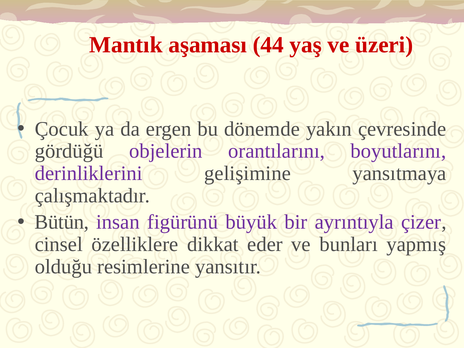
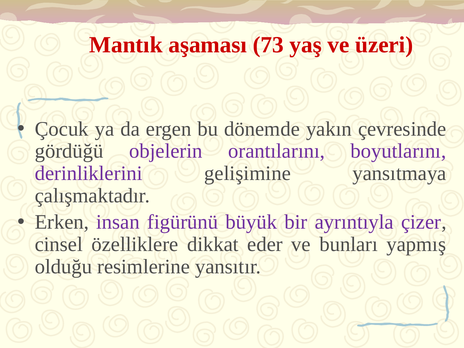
44: 44 -> 73
Bütün: Bütün -> Erken
